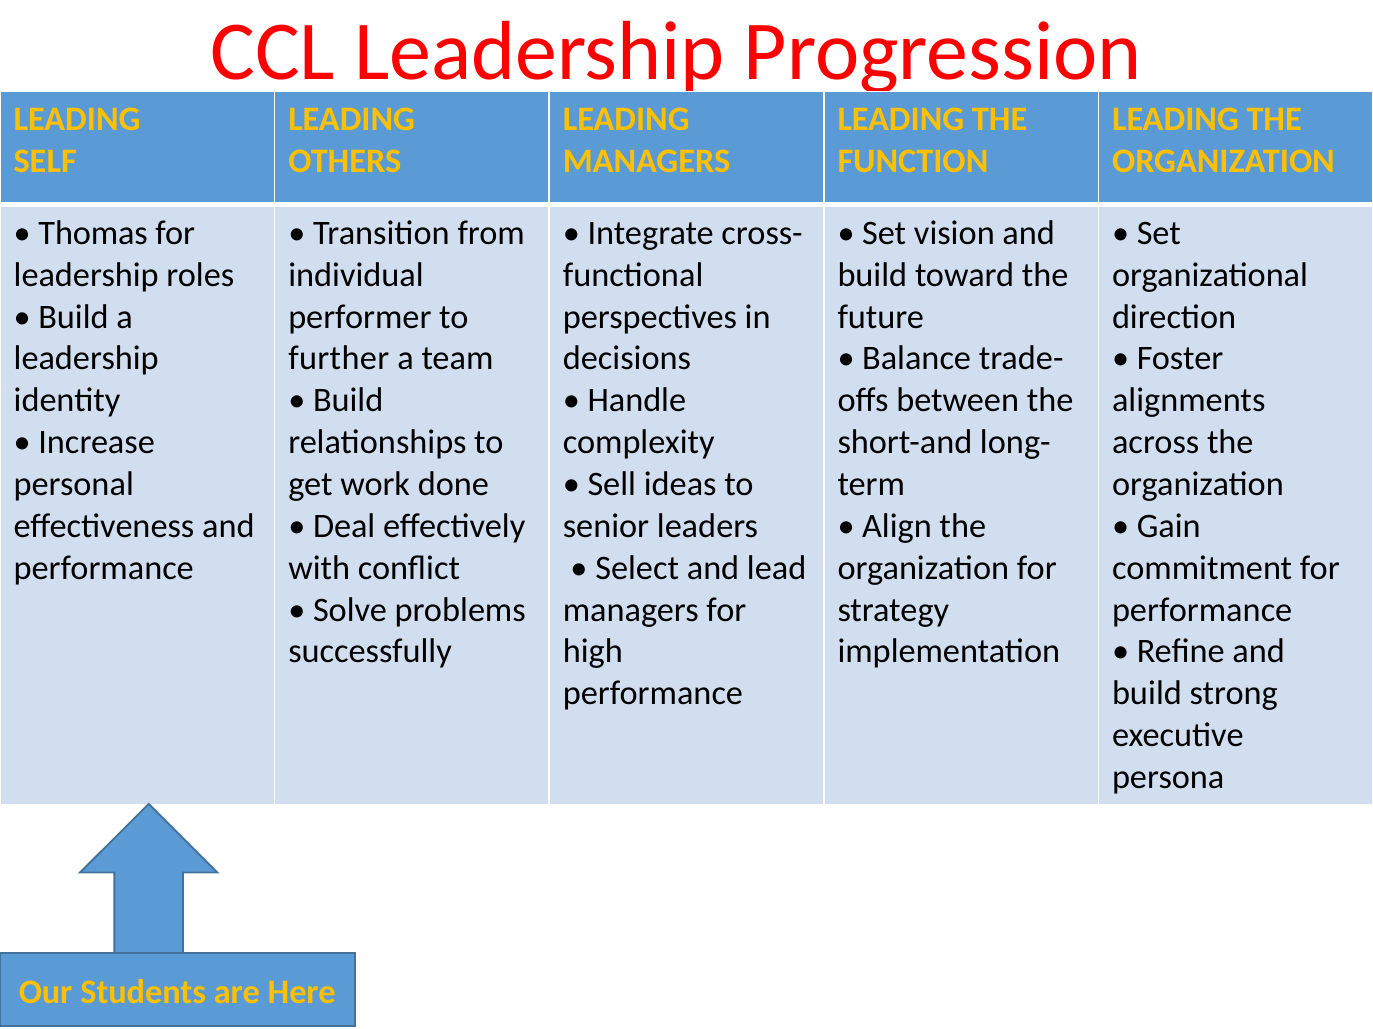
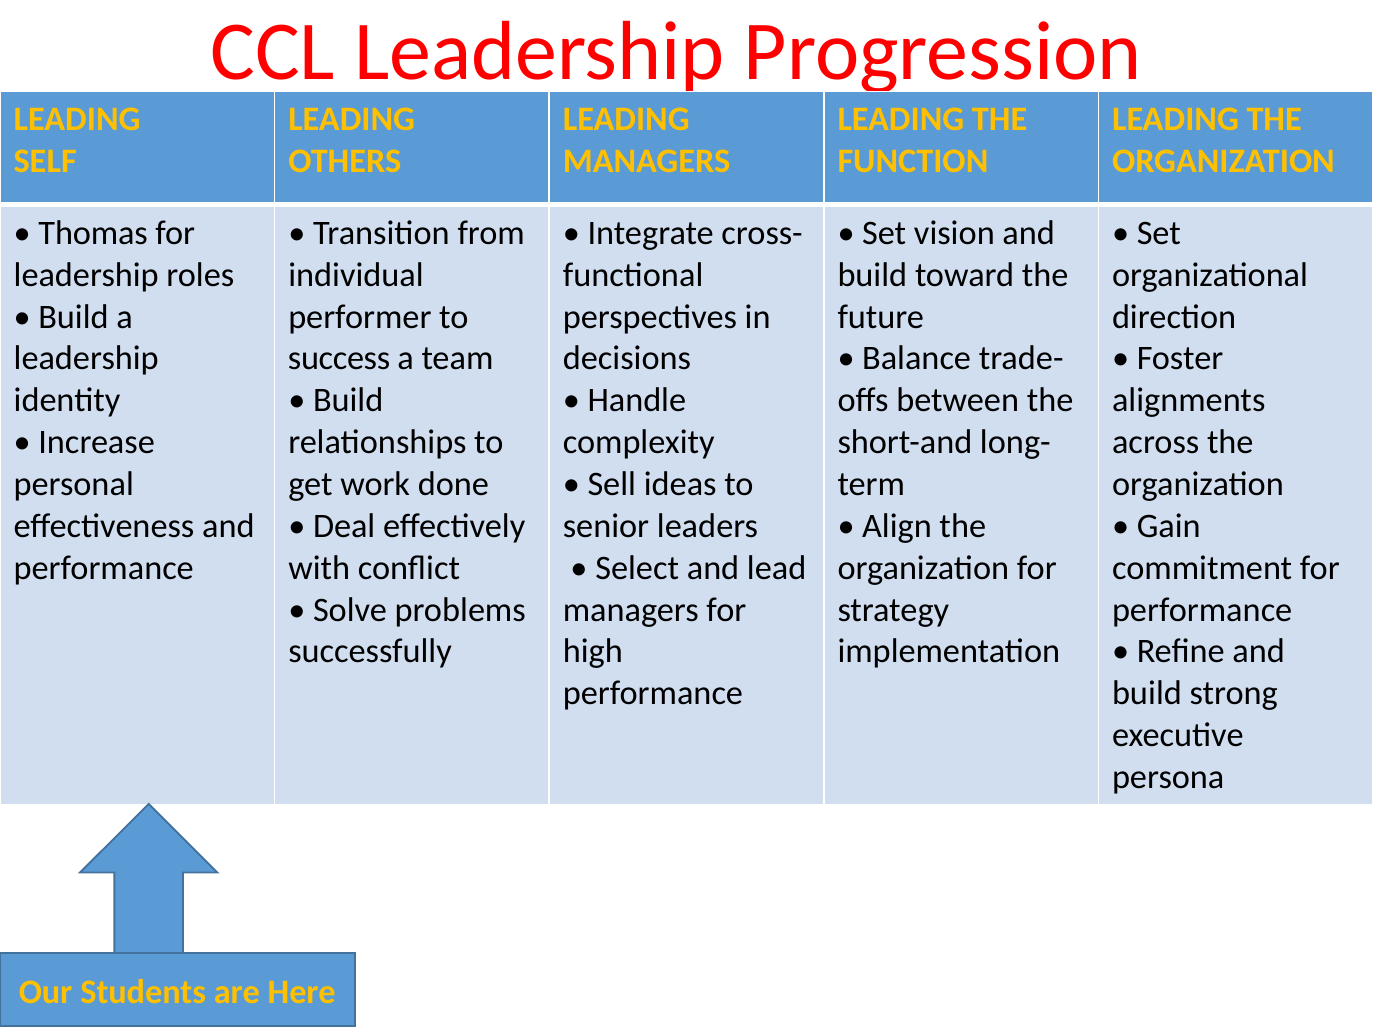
further: further -> success
